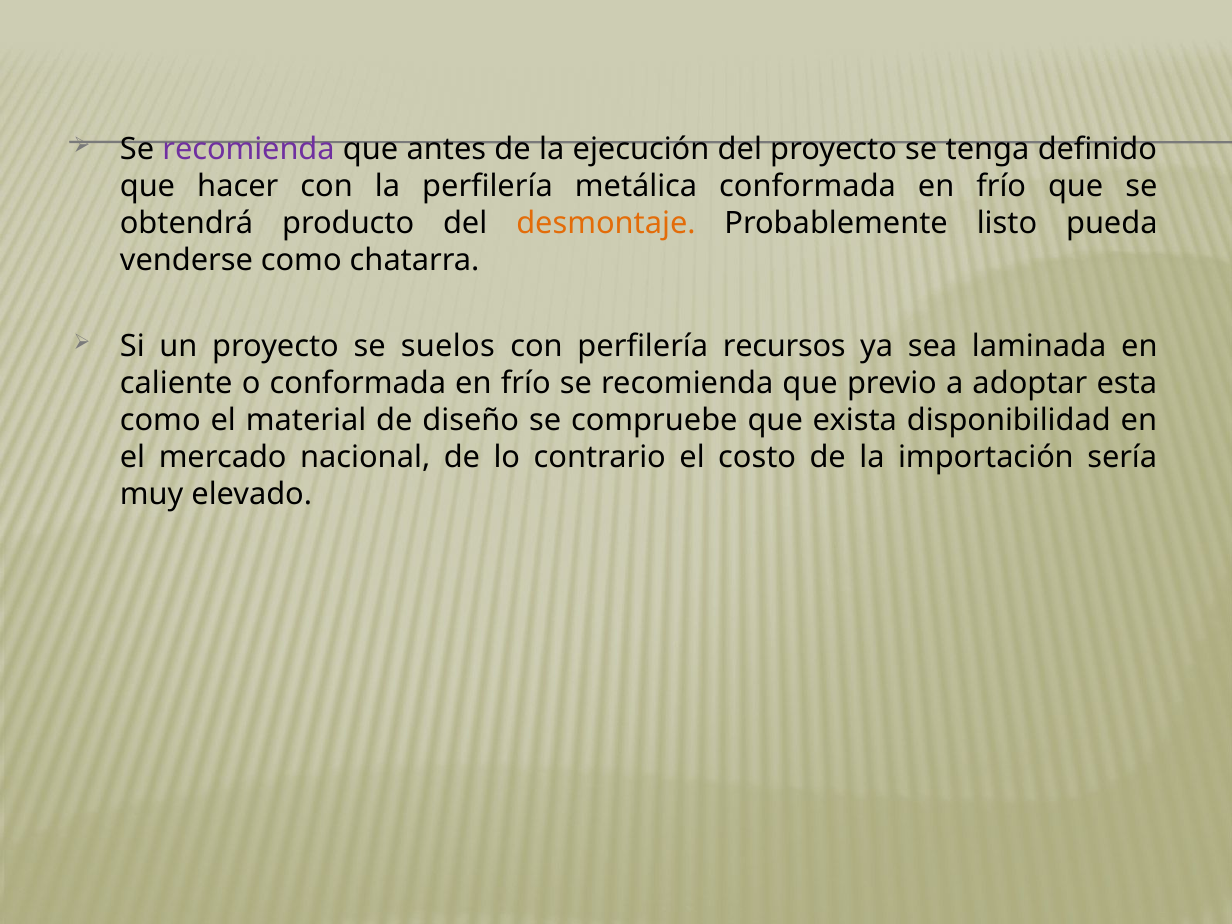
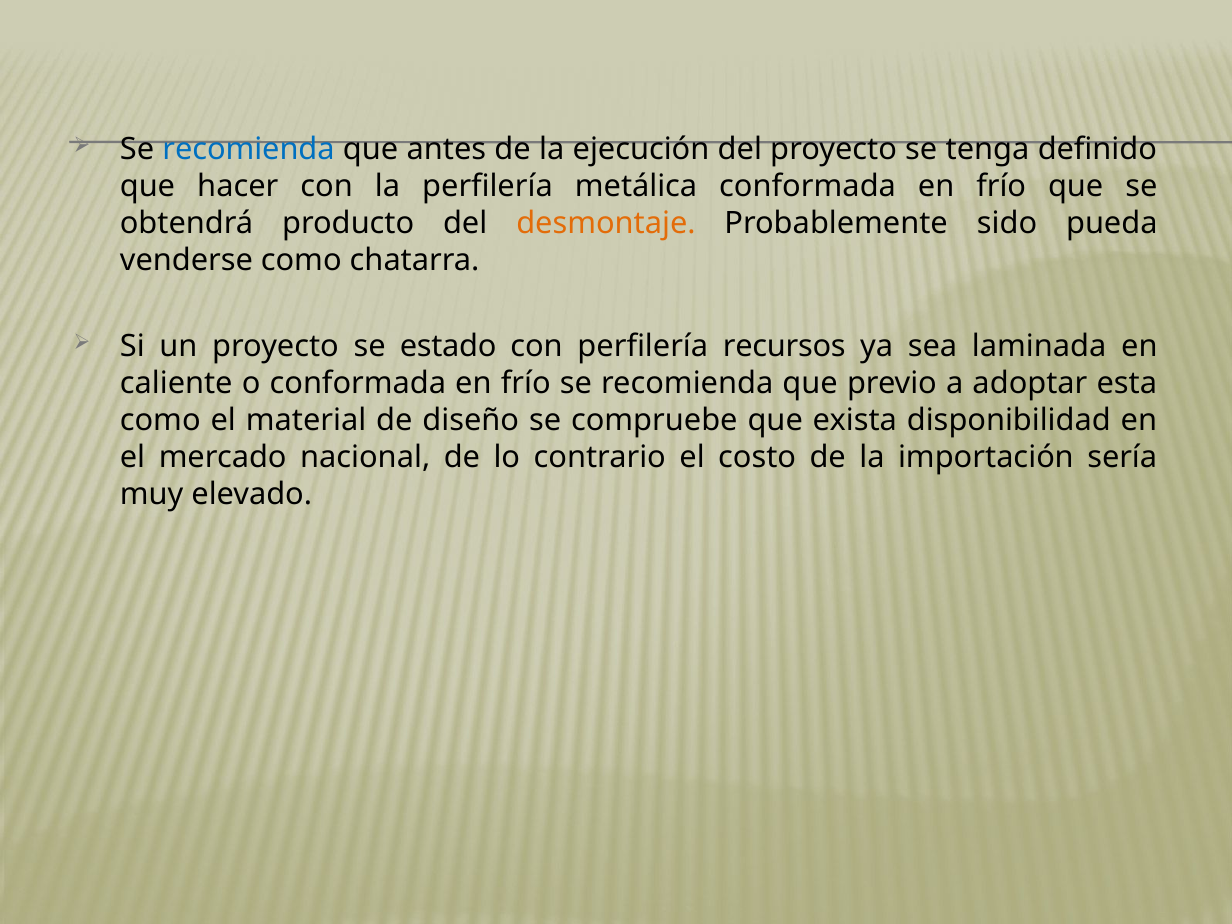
recomienda at (249, 149) colour: purple -> blue
listo: listo -> sido
suelos: suelos -> estado
